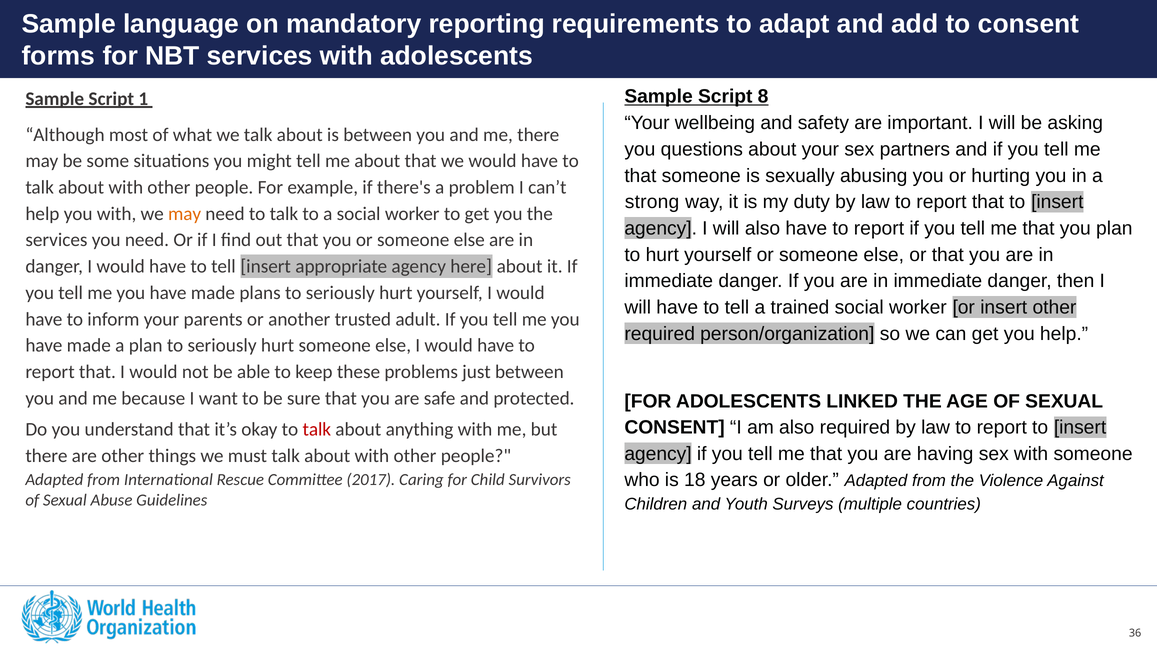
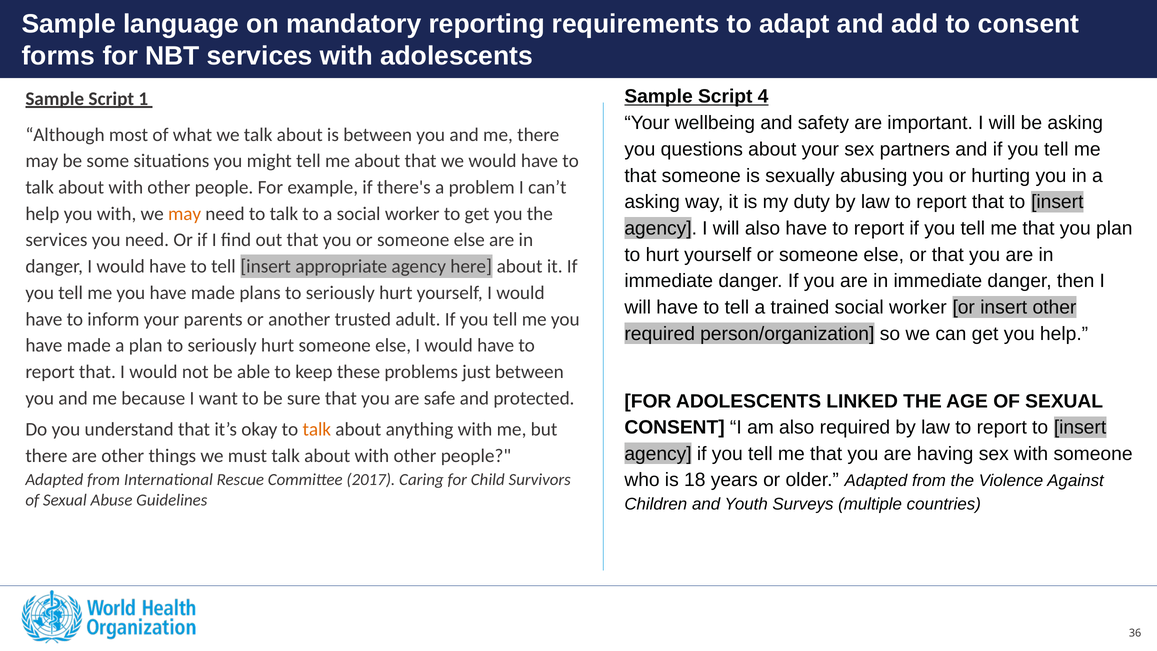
8: 8 -> 4
strong at (652, 202): strong -> asking
talk at (317, 429) colour: red -> orange
